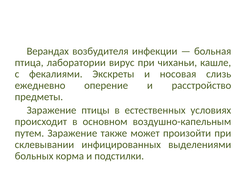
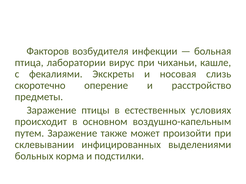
Верандах: Верандах -> Факторов
ежедневно: ежедневно -> скоротечно
